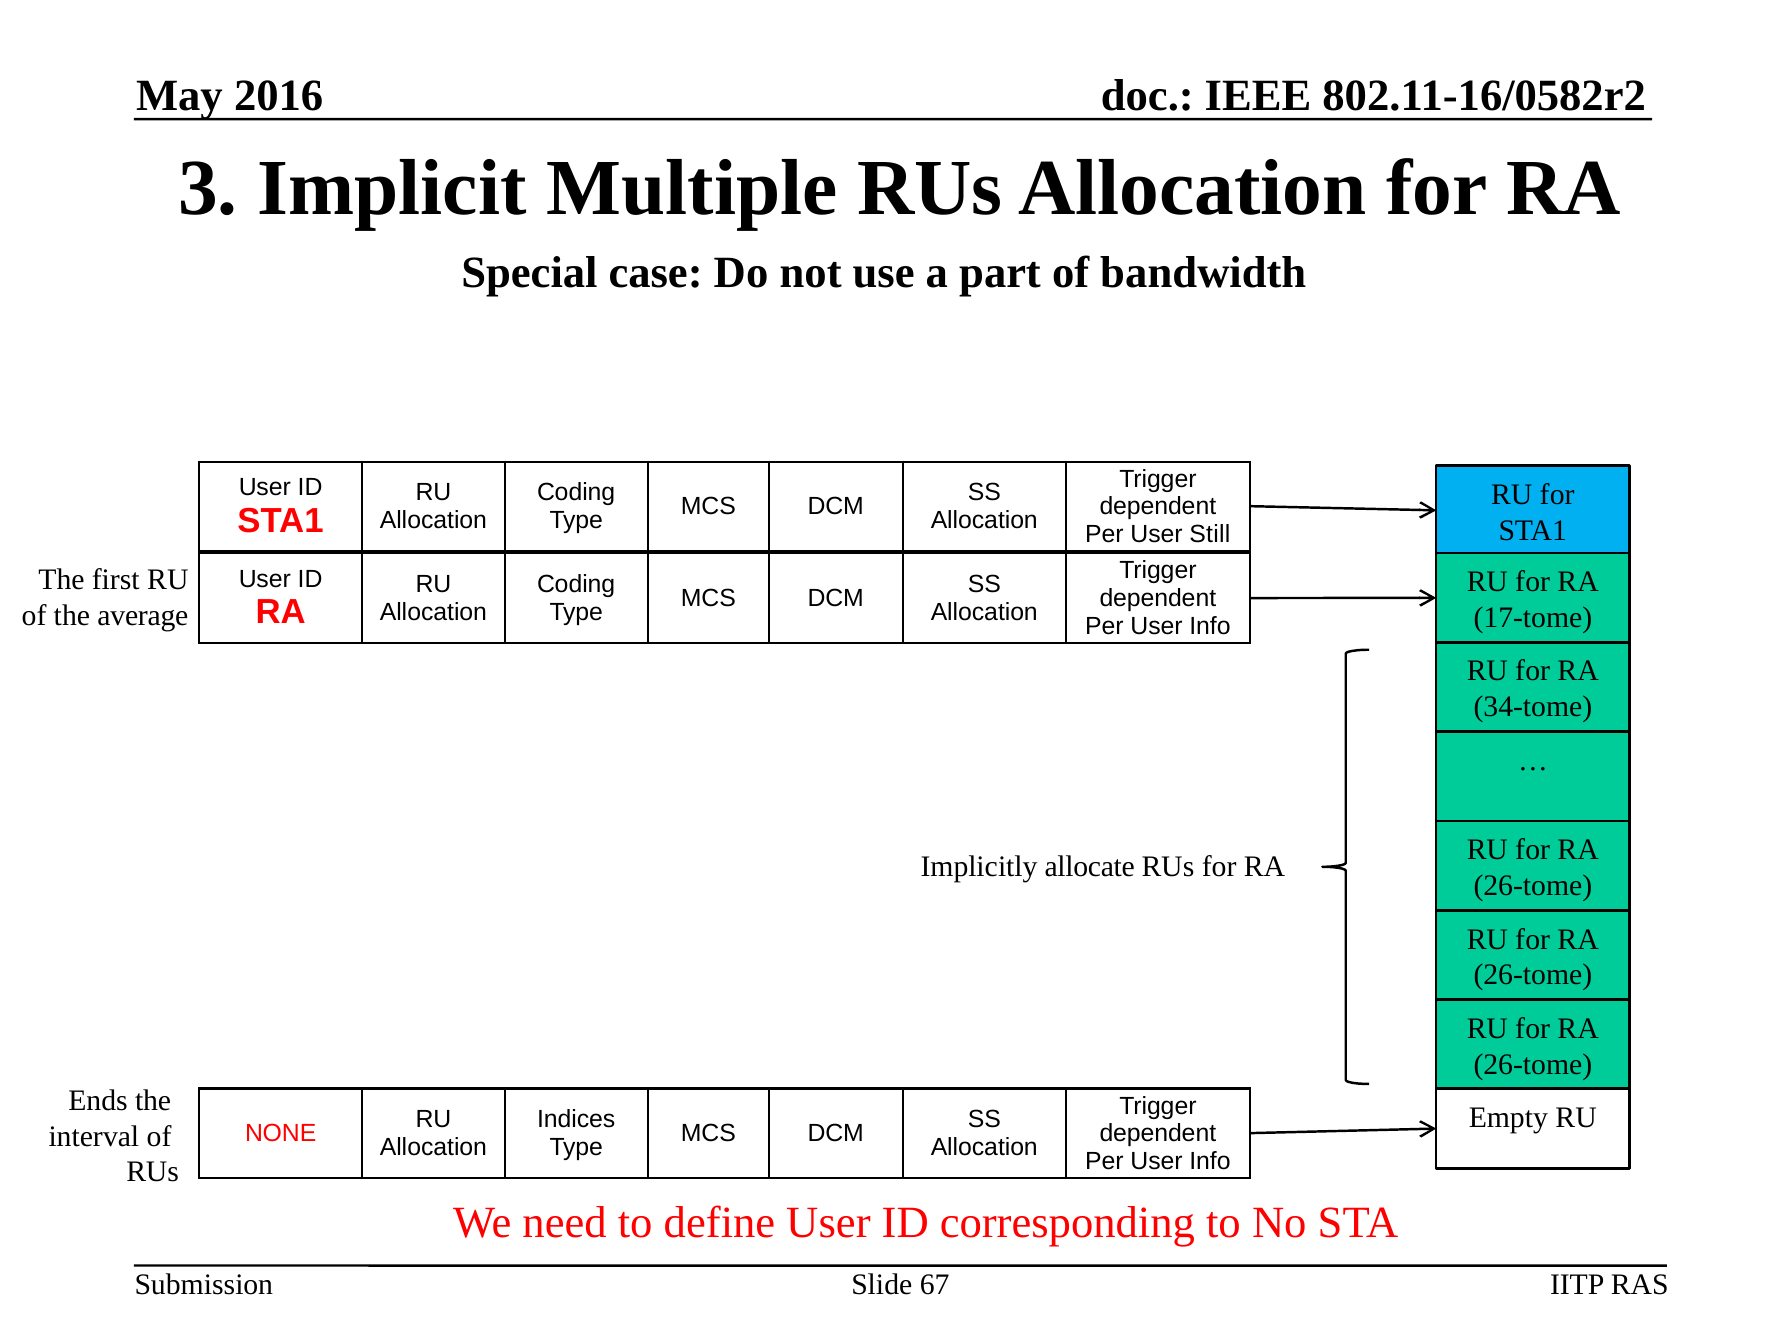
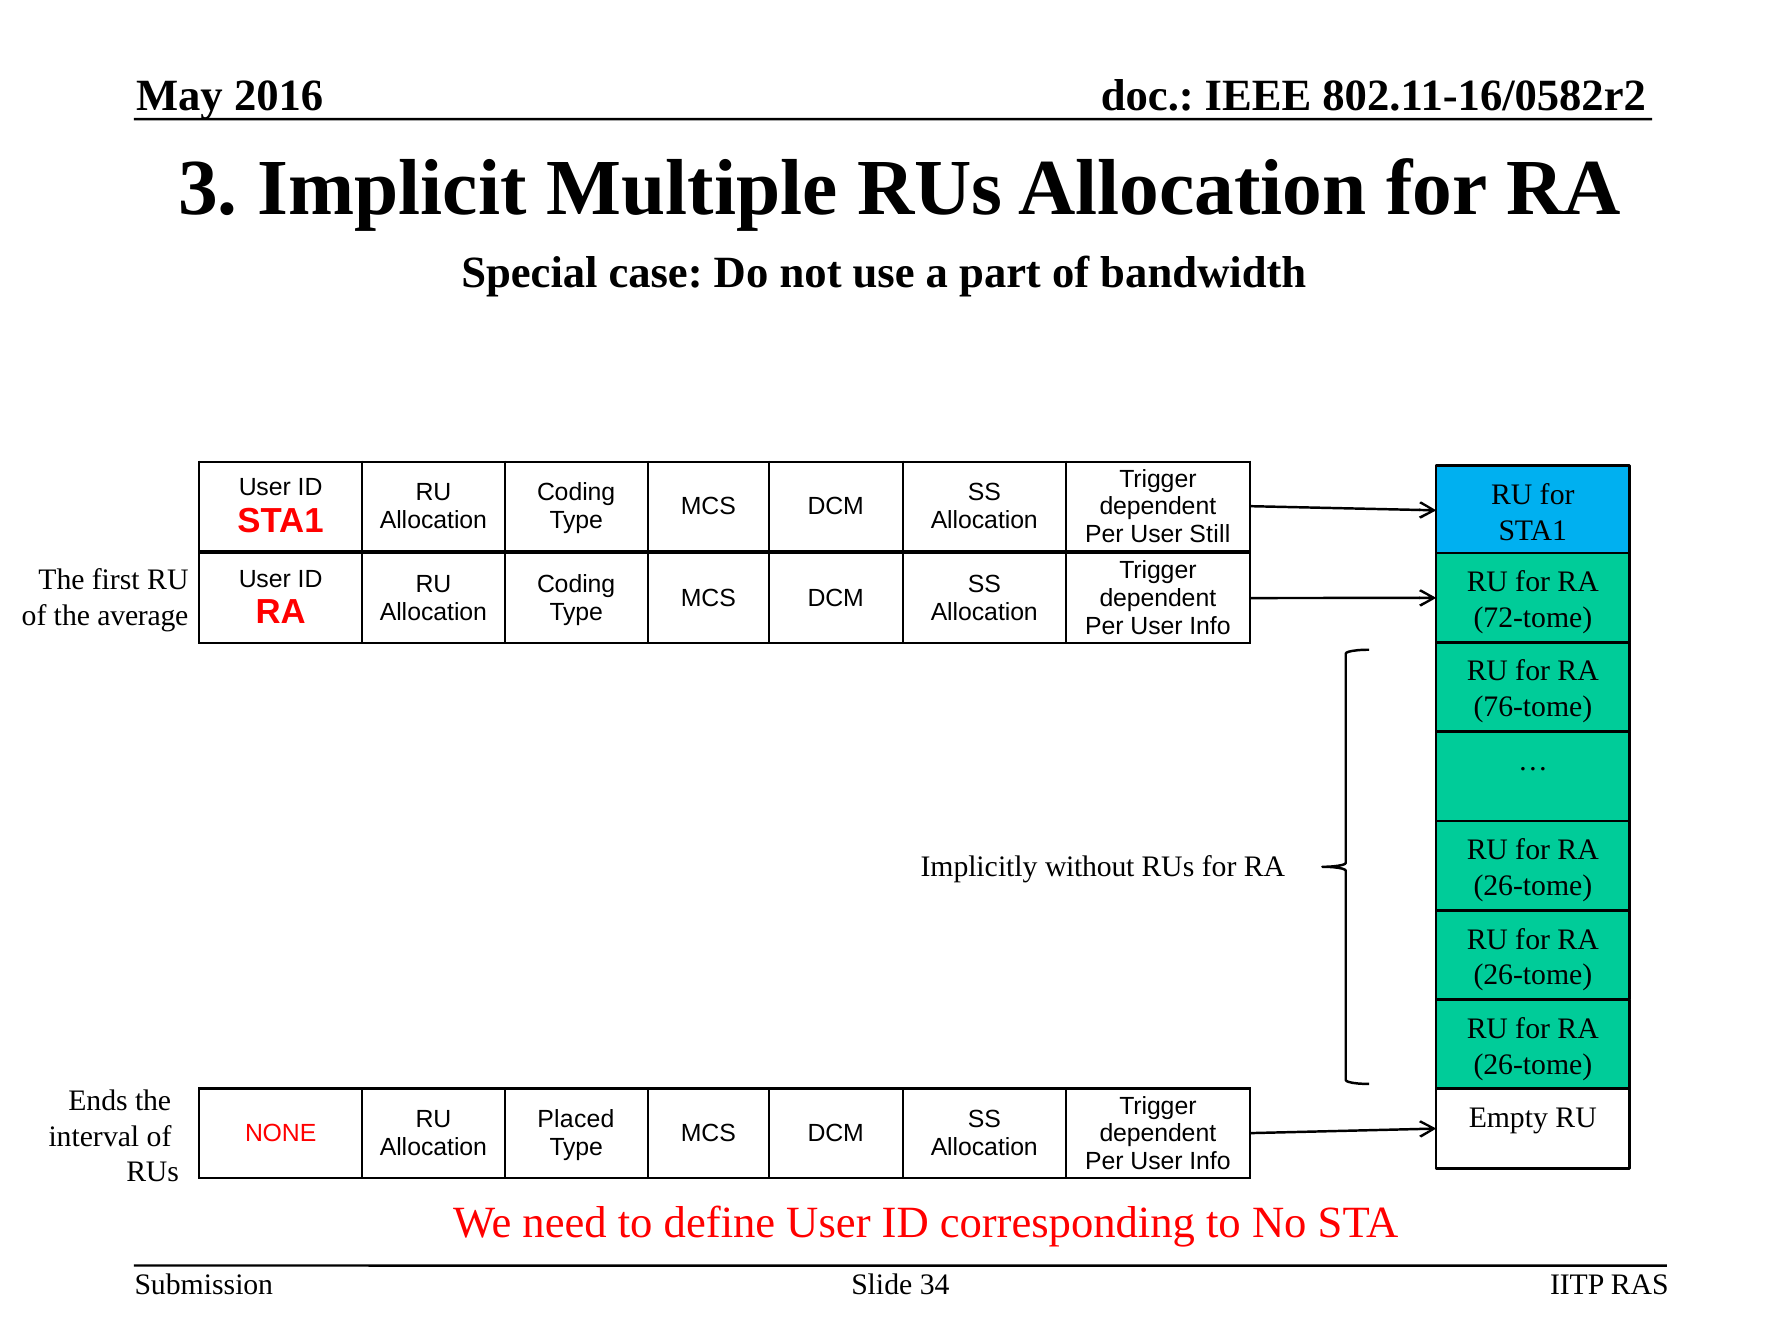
17-tome: 17-tome -> 72-tome
34-tome: 34-tome -> 76-tome
allocate: allocate -> without
Indices: Indices -> Placed
67: 67 -> 34
